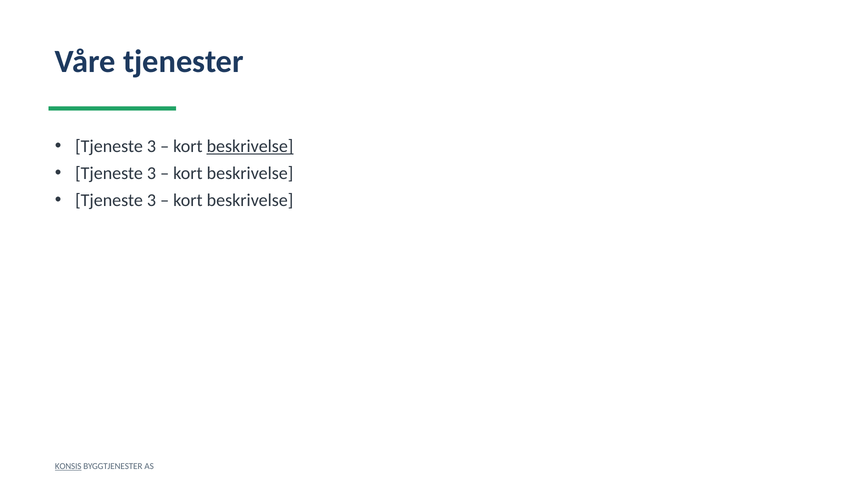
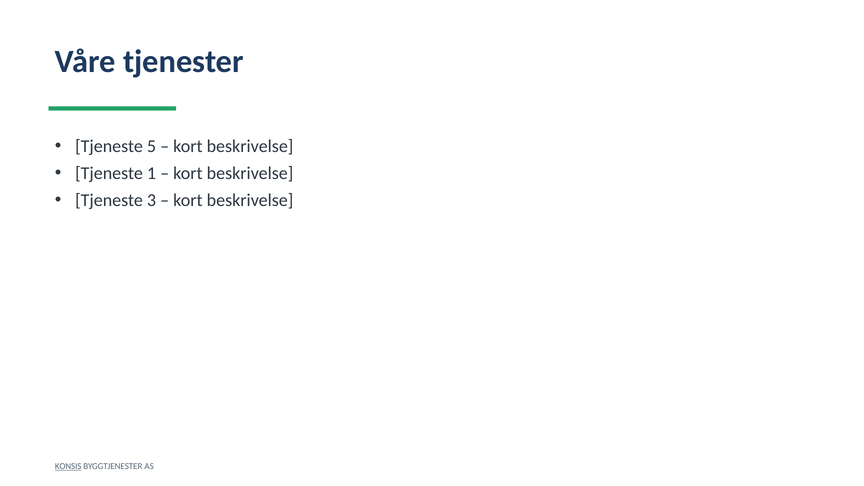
3 at (151, 146): 3 -> 5
beskrivelse at (250, 146) underline: present -> none
3 at (151, 173): 3 -> 1
